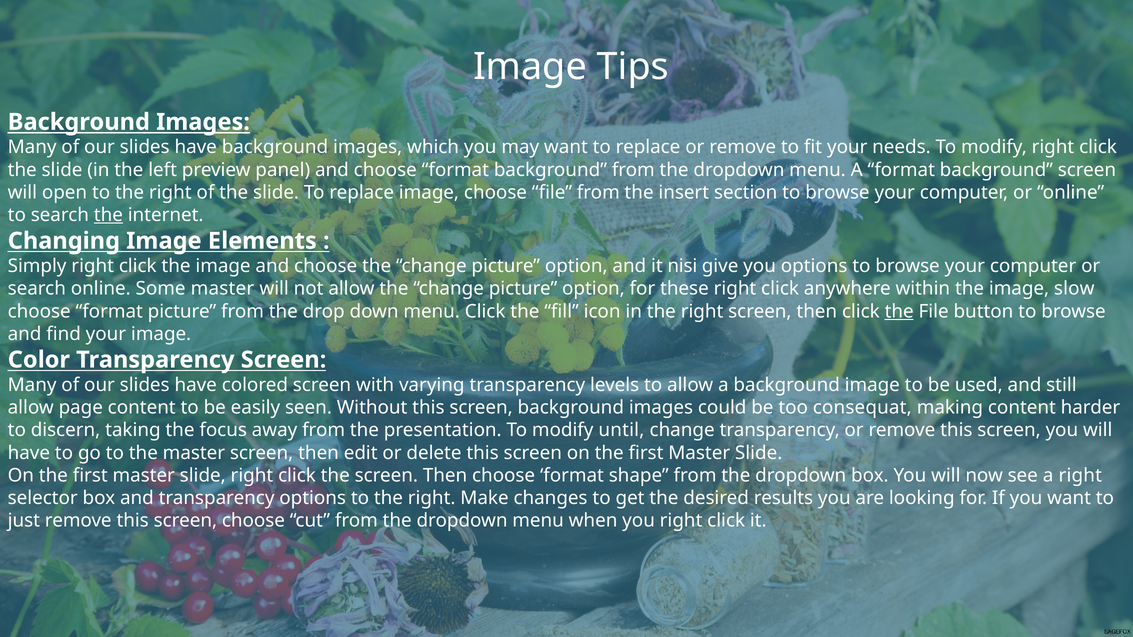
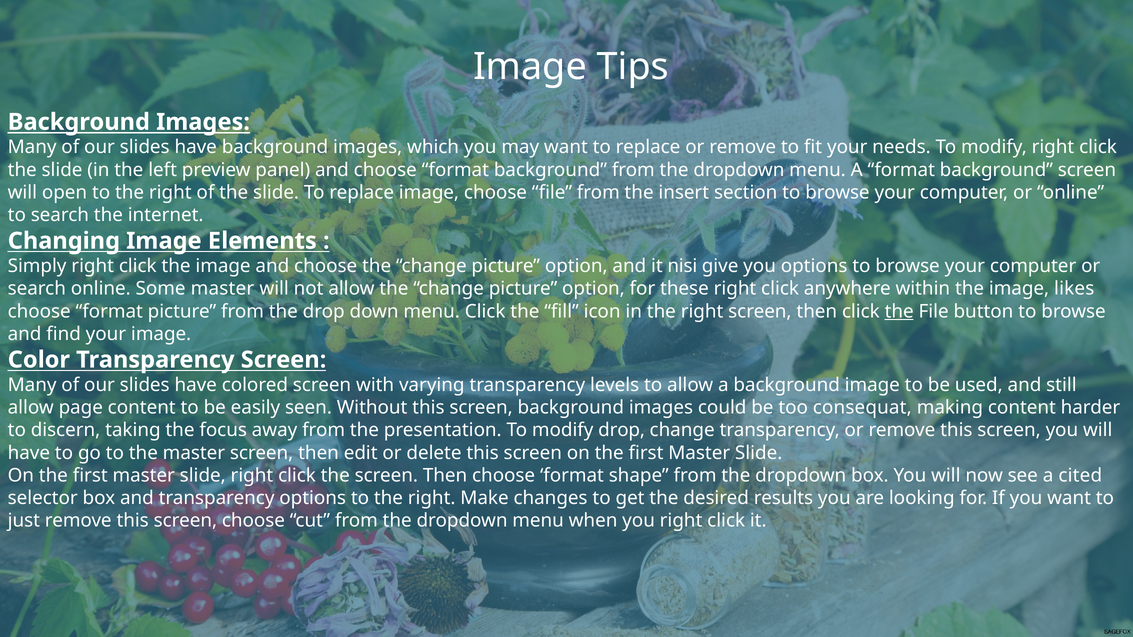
the at (108, 215) underline: present -> none
slow: slow -> likes
modify until: until -> drop
a right: right -> cited
